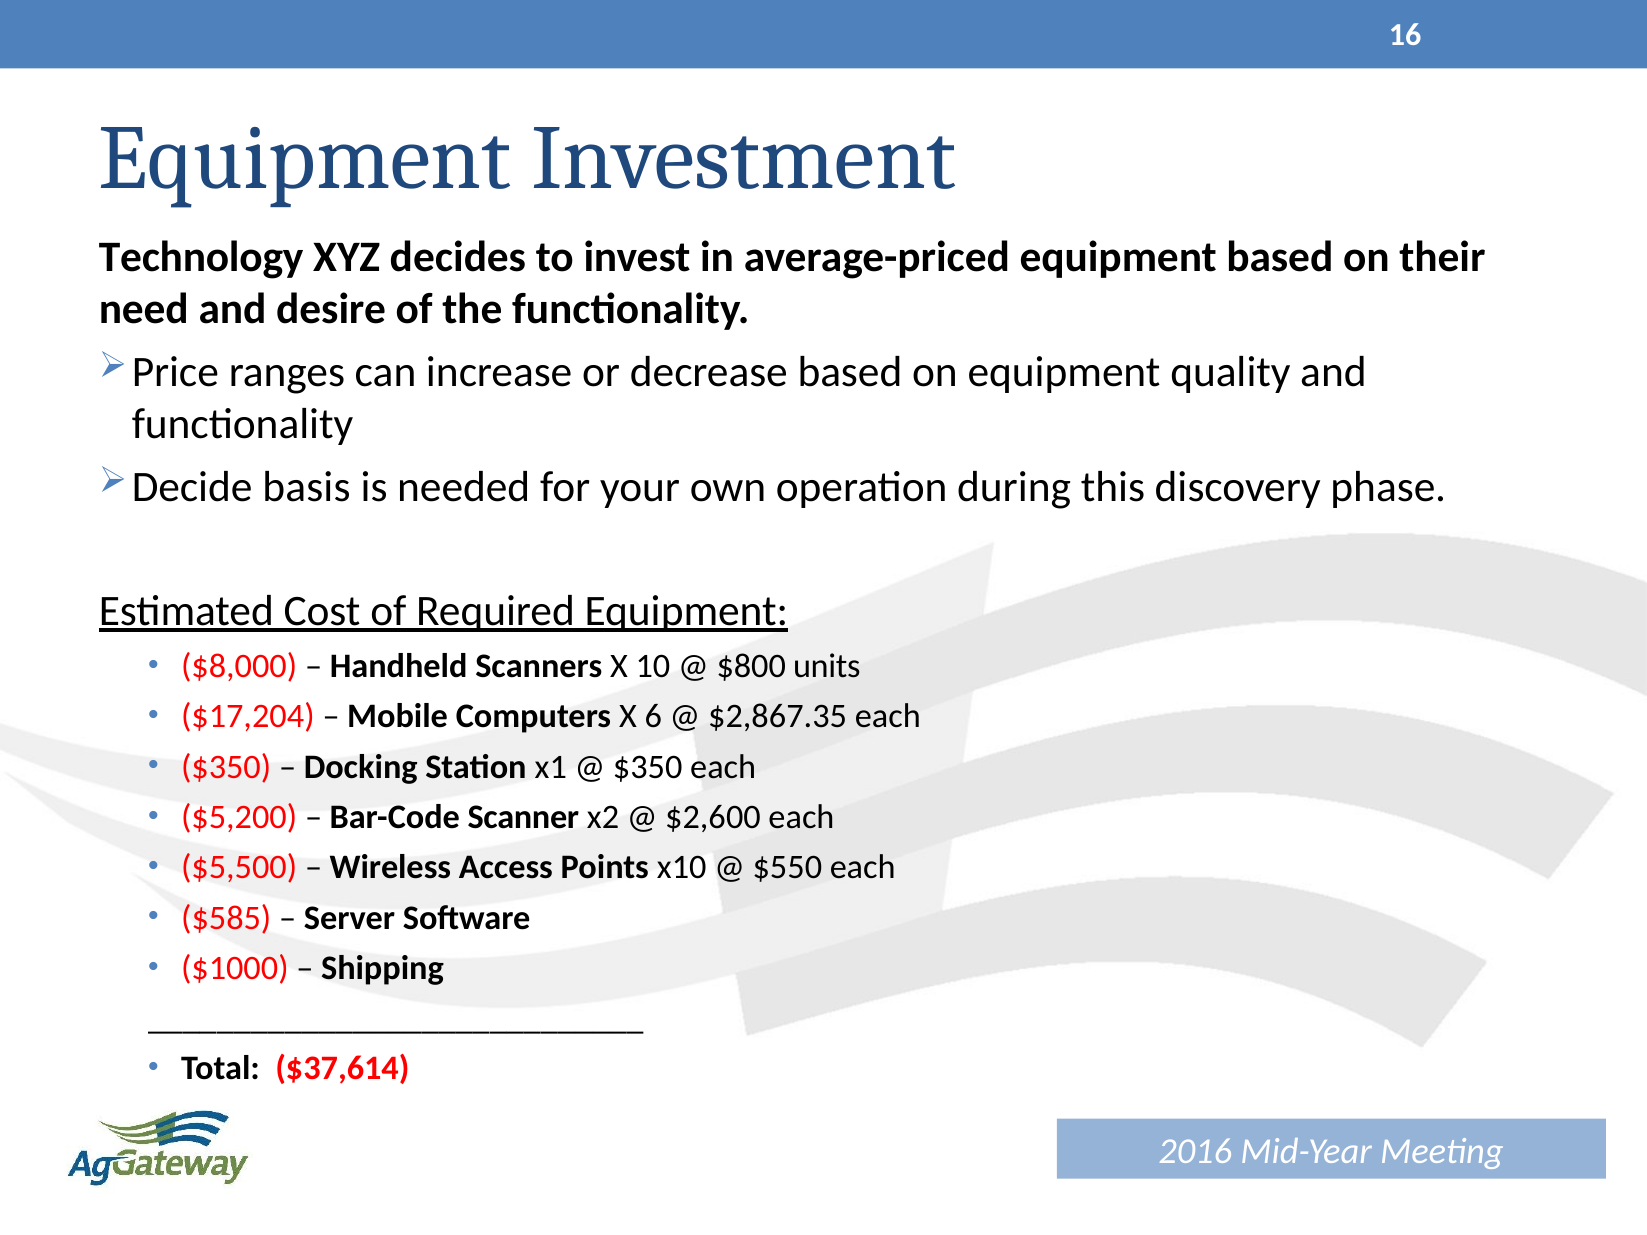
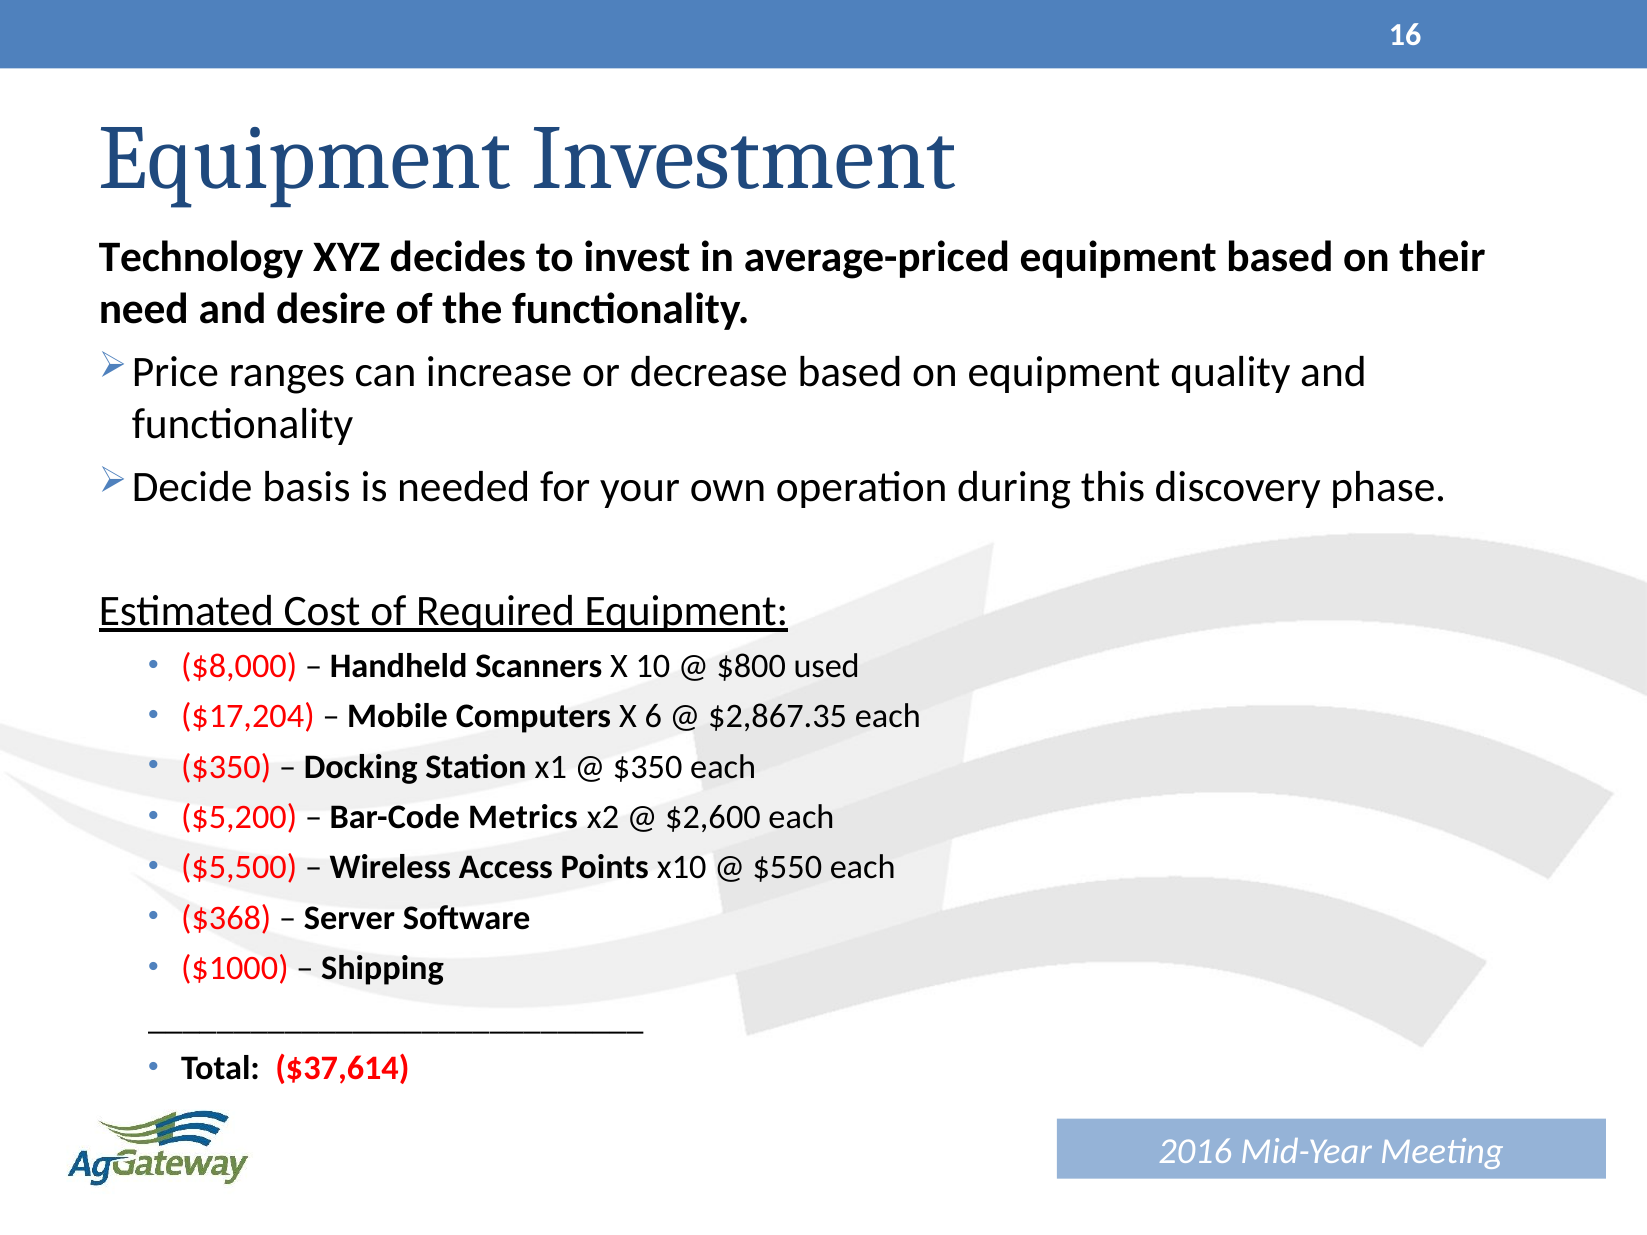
units: units -> used
Scanner: Scanner -> Metrics
$585: $585 -> $368
